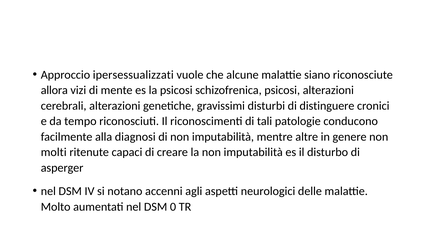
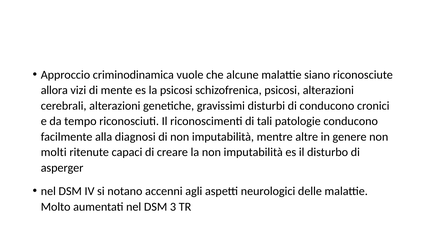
ipersessualizzati: ipersessualizzati -> criminodinamica
di distinguere: distinguere -> conducono
0: 0 -> 3
